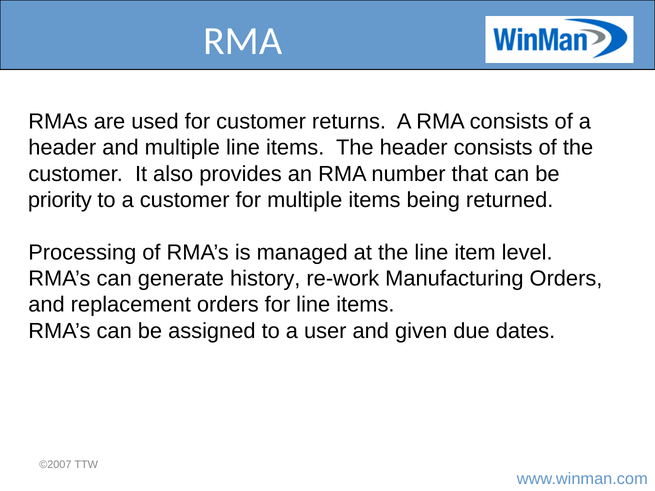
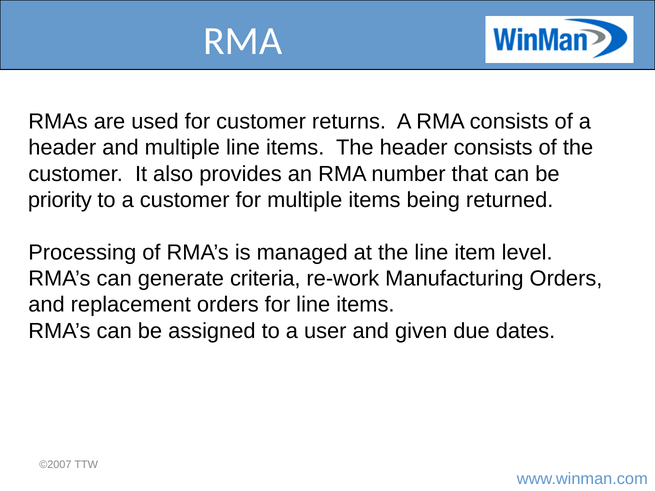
history: history -> criteria
